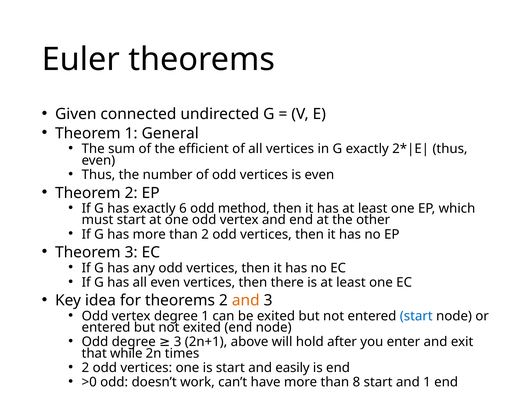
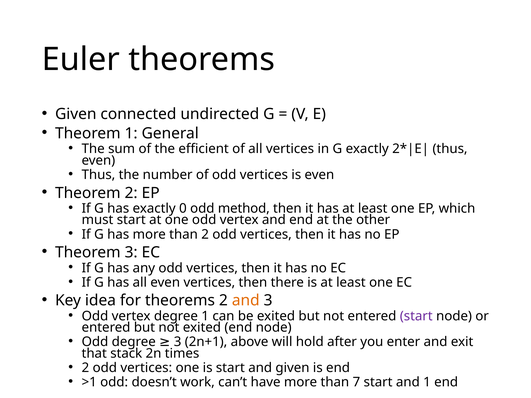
6: 6 -> 0
start at (416, 316) colour: blue -> purple
while: while -> stack
and easily: easily -> given
>0: >0 -> >1
8: 8 -> 7
